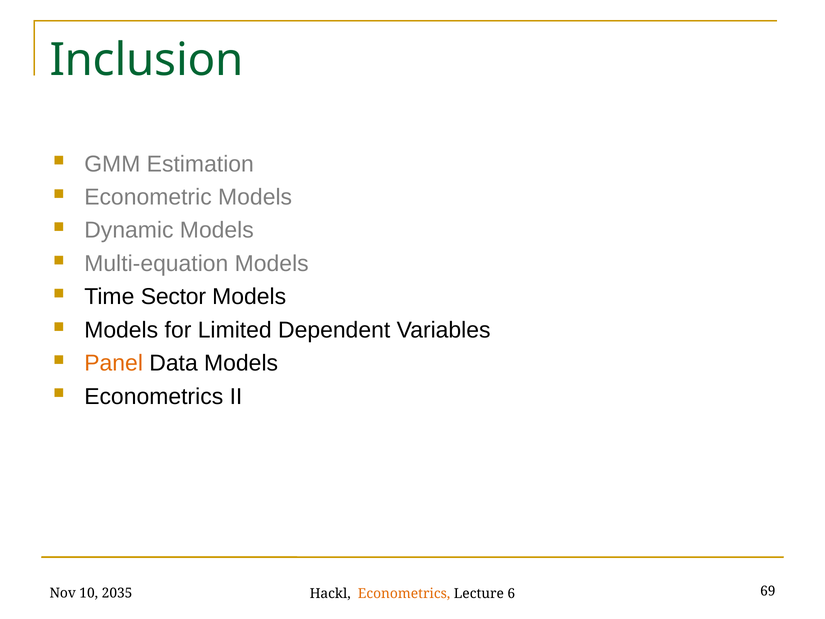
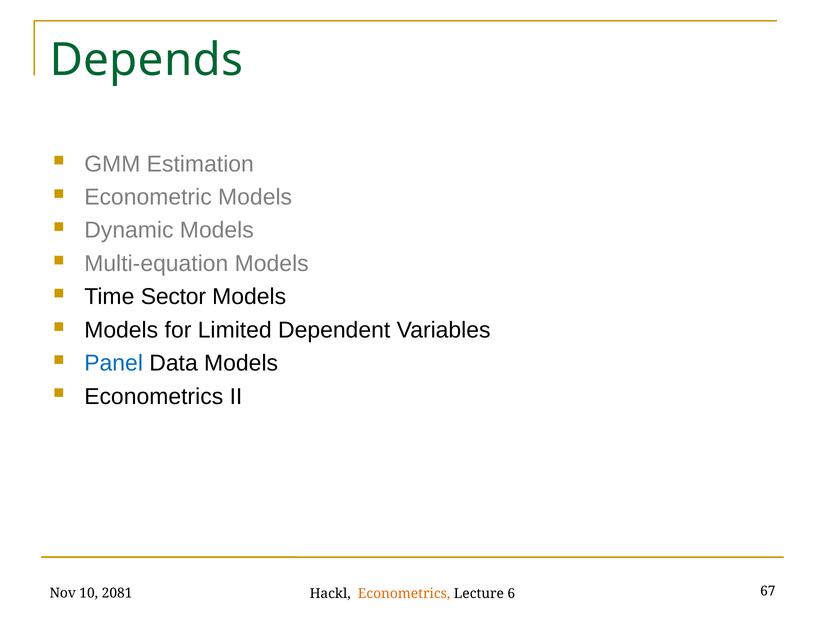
Inclusion: Inclusion -> Depends
Panel colour: orange -> blue
2035: 2035 -> 2081
69: 69 -> 67
